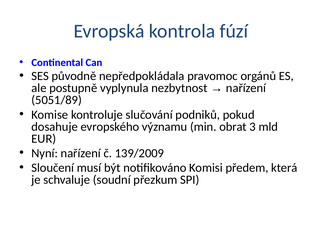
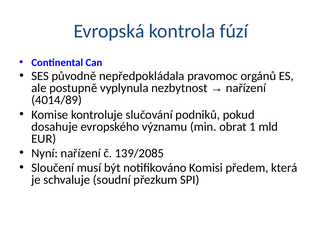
5051/89: 5051/89 -> 4014/89
3: 3 -> 1
139/2009: 139/2009 -> 139/2085
